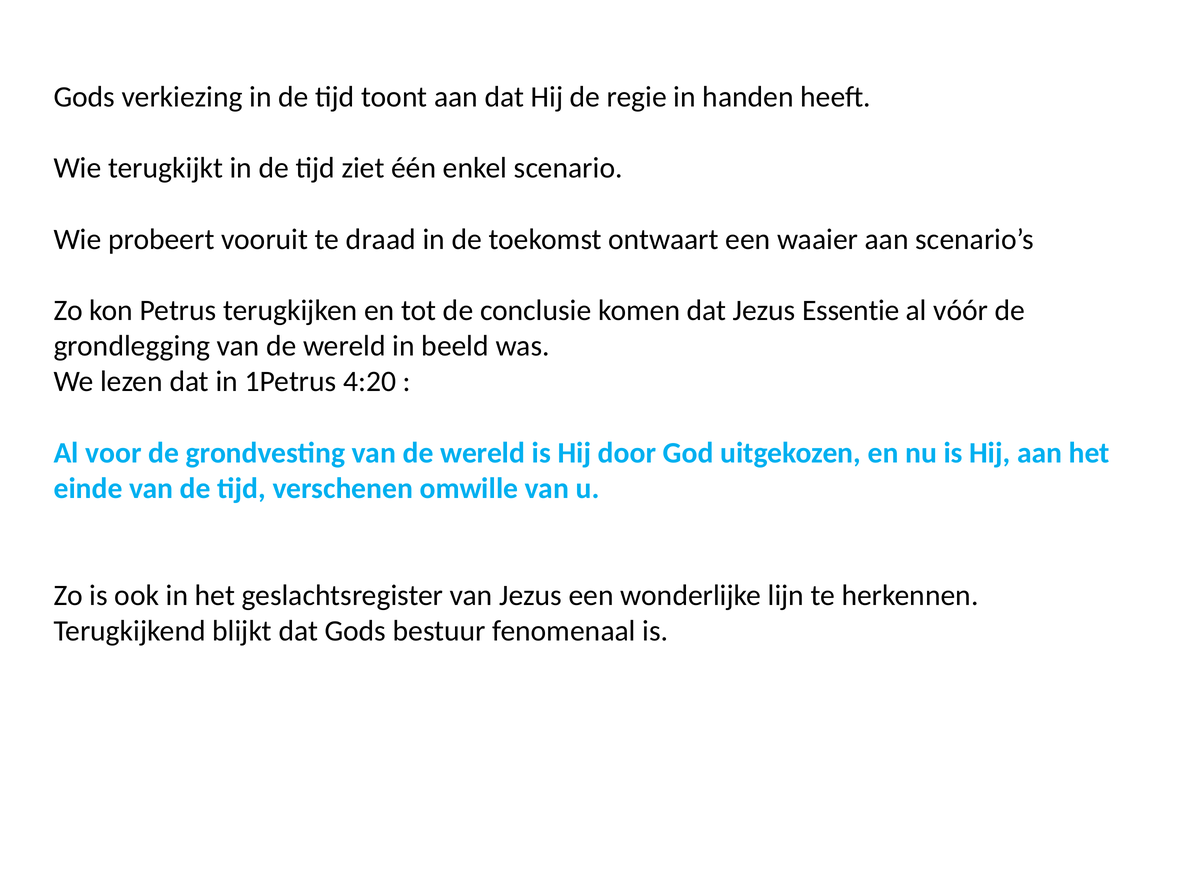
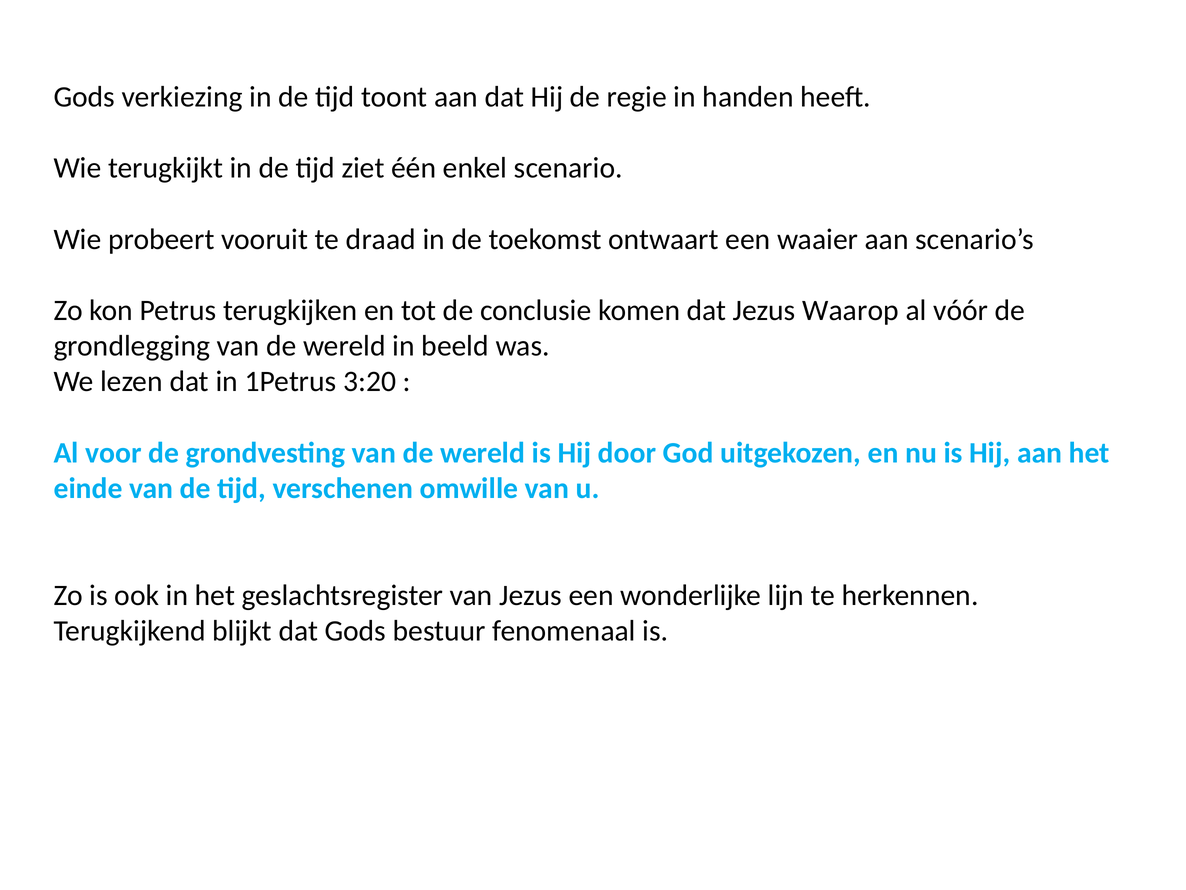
Essentie: Essentie -> Waarop
4:20: 4:20 -> 3:20
